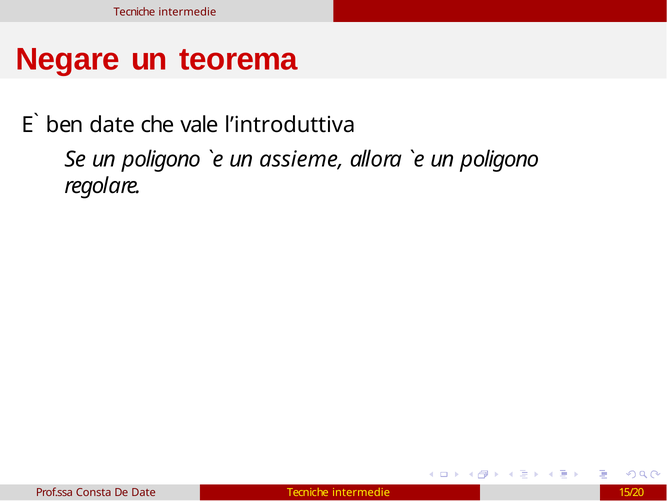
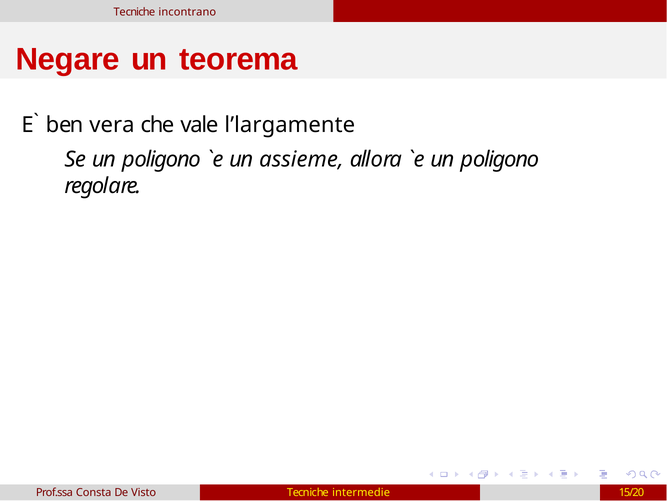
intermedie at (187, 12): intermedie -> incontrano
ben date: date -> vera
l’introduttiva: l’introduttiva -> l’largamente
De Date: Date -> Visto
